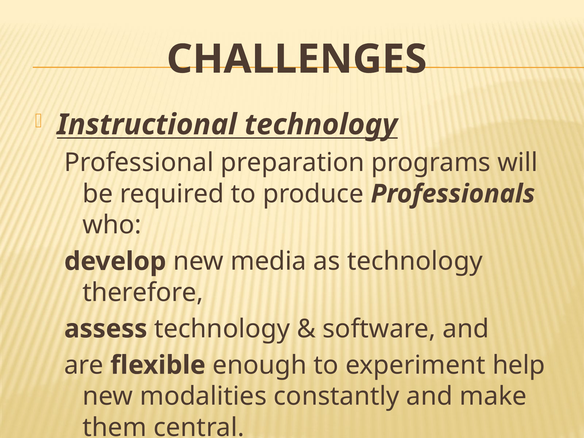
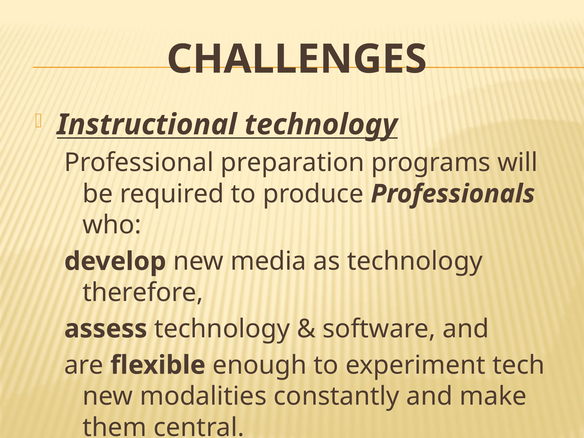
help: help -> tech
